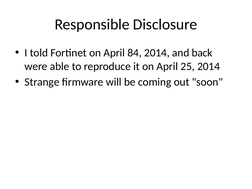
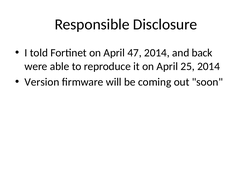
84: 84 -> 47
Strange: Strange -> Version
